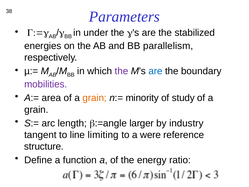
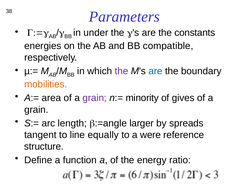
stabilized: stabilized -> constants
parallelism: parallelism -> compatible
mobilities colour: purple -> orange
grain at (95, 98) colour: orange -> purple
study: study -> gives
industry: industry -> spreads
limiting: limiting -> equally
